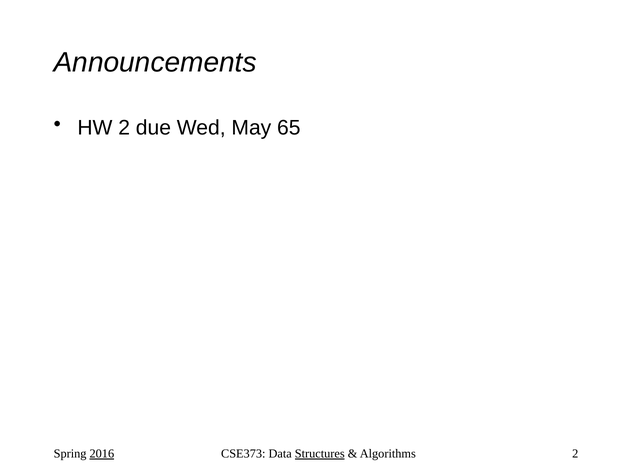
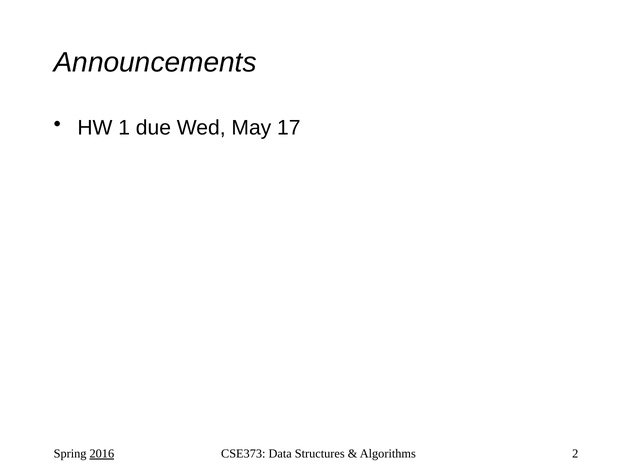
HW 2: 2 -> 1
65: 65 -> 17
Structures underline: present -> none
